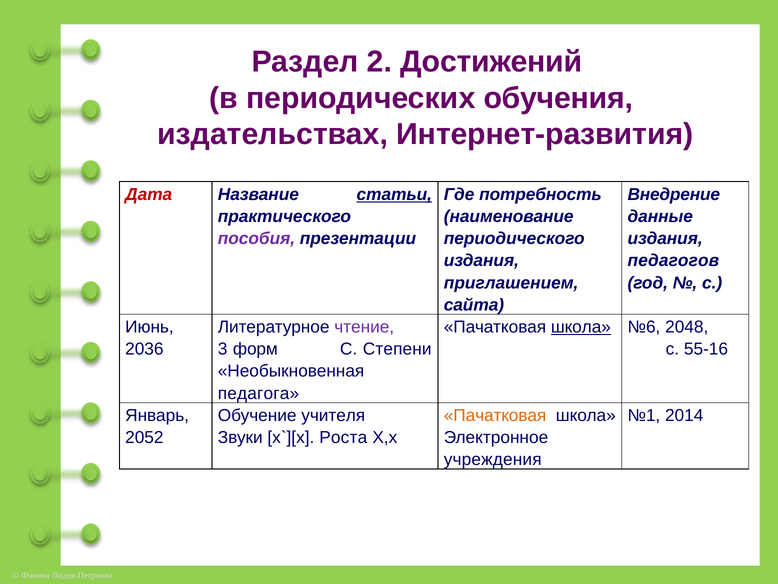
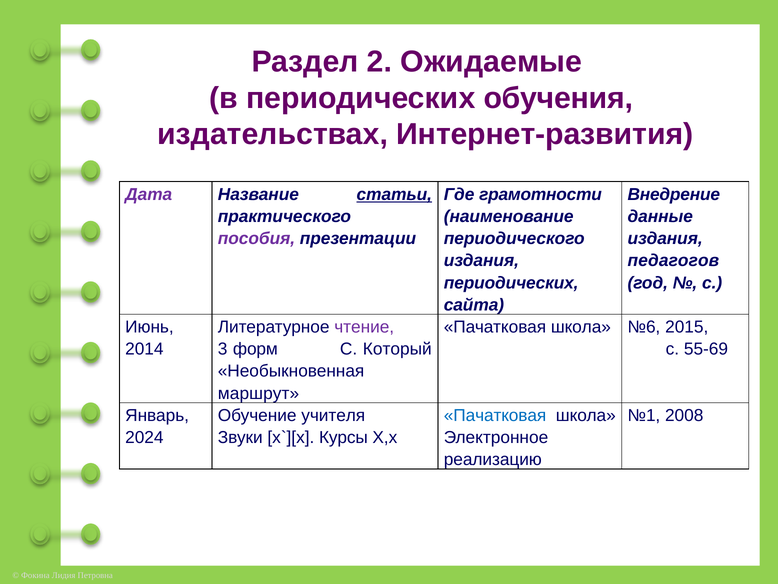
Достижений: Достижений -> Ожидаемые
Дата colour: red -> purple
потребность: потребность -> грамотности
приглашением at (511, 283): приглашением -> периодических
школа at (581, 327) underline: present -> none
2048: 2048 -> 2015
2036: 2036 -> 2014
Степени: Степени -> Который
55-16: 55-16 -> 55-69
педагога: педагога -> маршрут
Пачатковая at (495, 415) colour: orange -> blue
2014: 2014 -> 2008
2052: 2052 -> 2024
Роста: Роста -> Курсы
учреждения: учреждения -> реализацию
